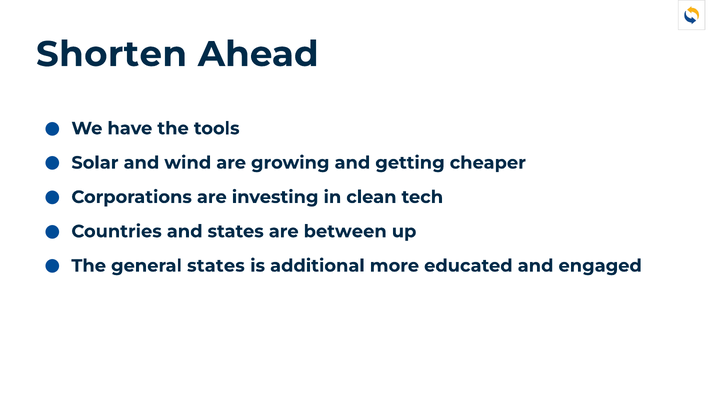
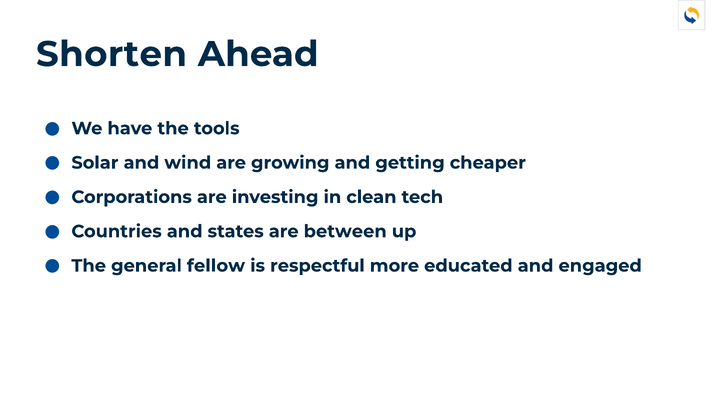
general states: states -> fellow
additional: additional -> respectful
